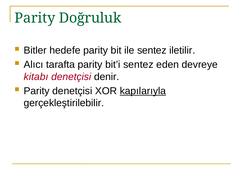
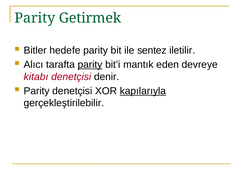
Doğruluk: Doğruluk -> Getirmek
parity at (90, 65) underline: none -> present
bit’i sentez: sentez -> mantık
